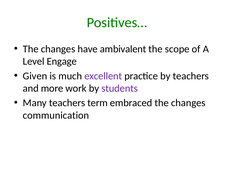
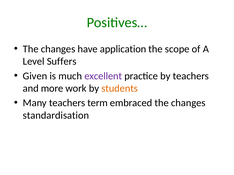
ambivalent: ambivalent -> application
Engage: Engage -> Suffers
students colour: purple -> orange
communication: communication -> standardisation
